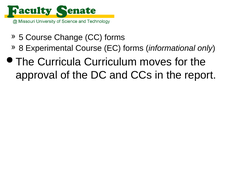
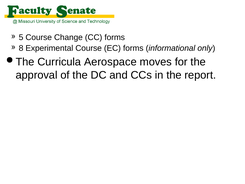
Curriculum: Curriculum -> Aerospace
